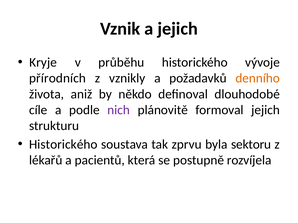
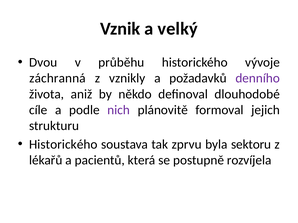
a jejich: jejich -> velký
Kryje: Kryje -> Dvou
přírodních: přírodních -> záchranná
denního colour: orange -> purple
